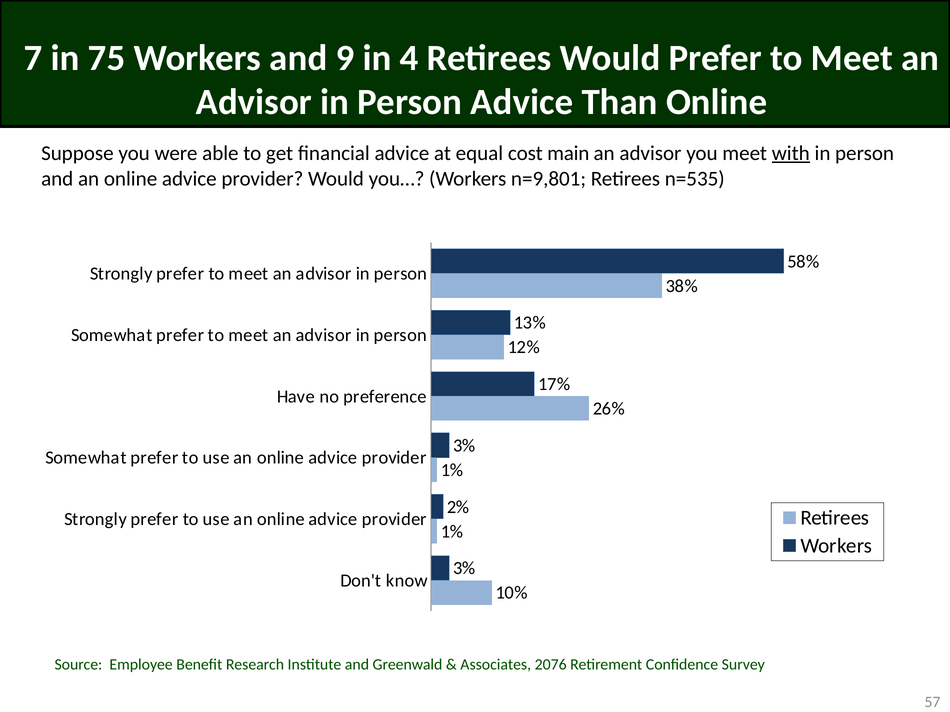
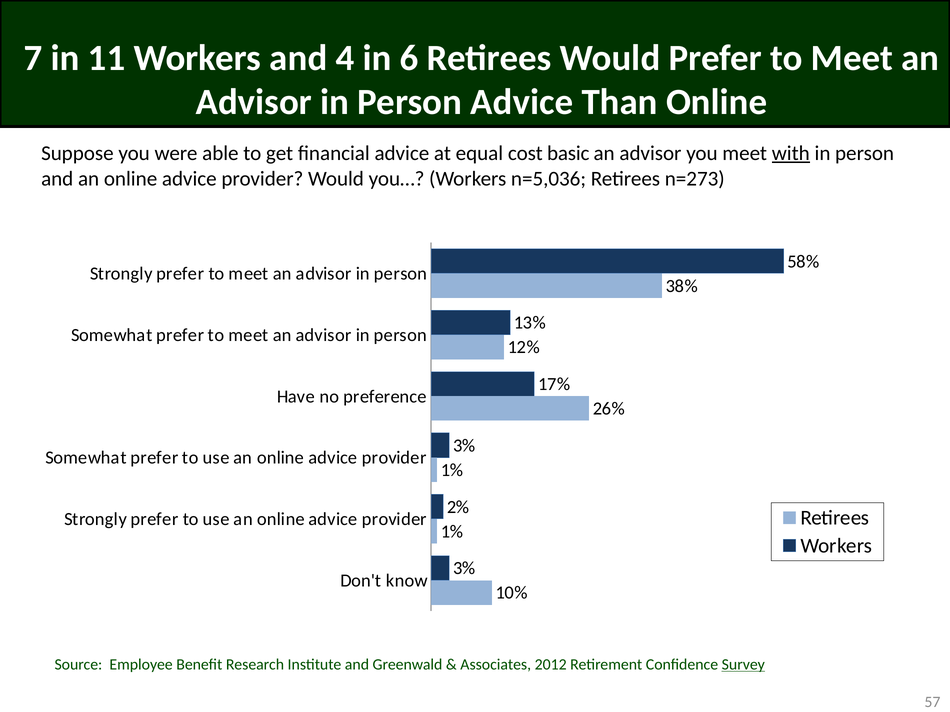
75: 75 -> 11
9: 9 -> 4
4: 4 -> 6
main: main -> basic
n=9,801: n=9,801 -> n=5,036
n=535: n=535 -> n=273
2076: 2076 -> 2012
Survey underline: none -> present
